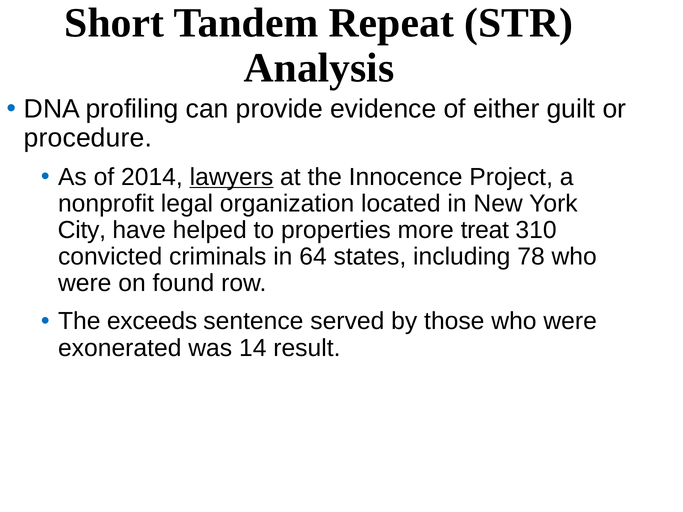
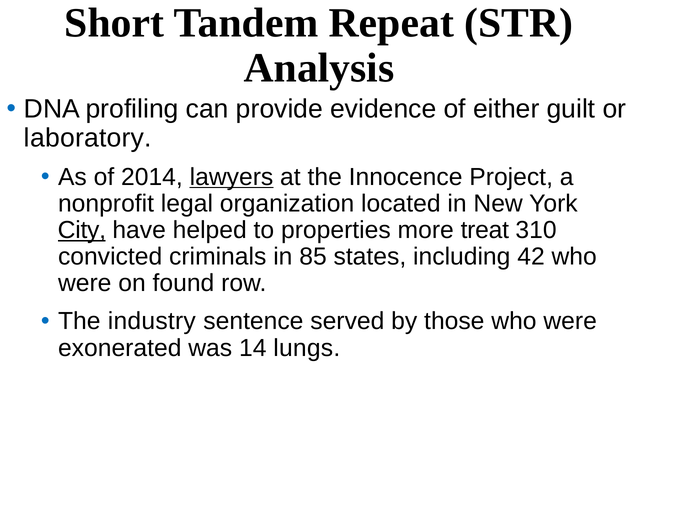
procedure: procedure -> laboratory
City underline: none -> present
64: 64 -> 85
78: 78 -> 42
exceeds: exceeds -> industry
result: result -> lungs
